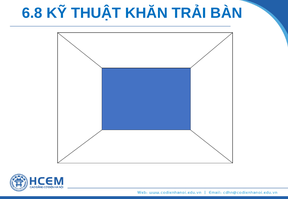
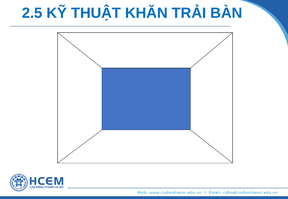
6.8: 6.8 -> 2.5
